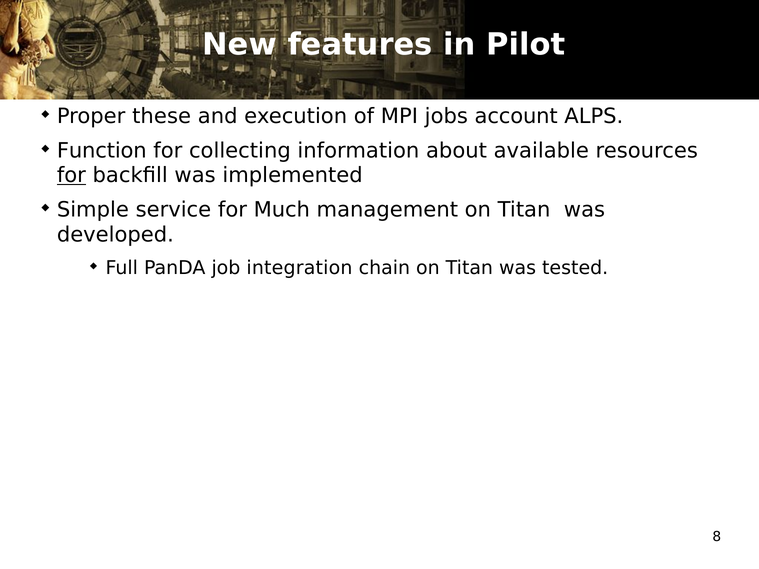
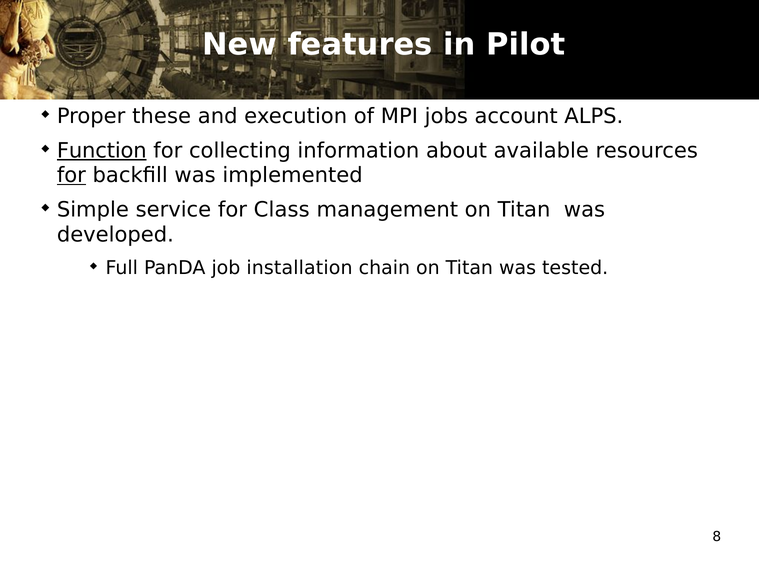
Function underline: none -> present
Much: Much -> Class
integration: integration -> installation
